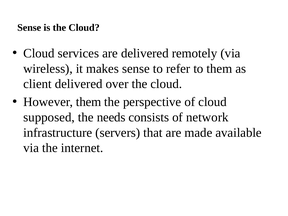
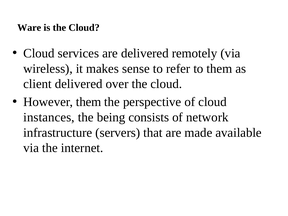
Sense at (29, 28): Sense -> Ware
supposed: supposed -> instances
needs: needs -> being
